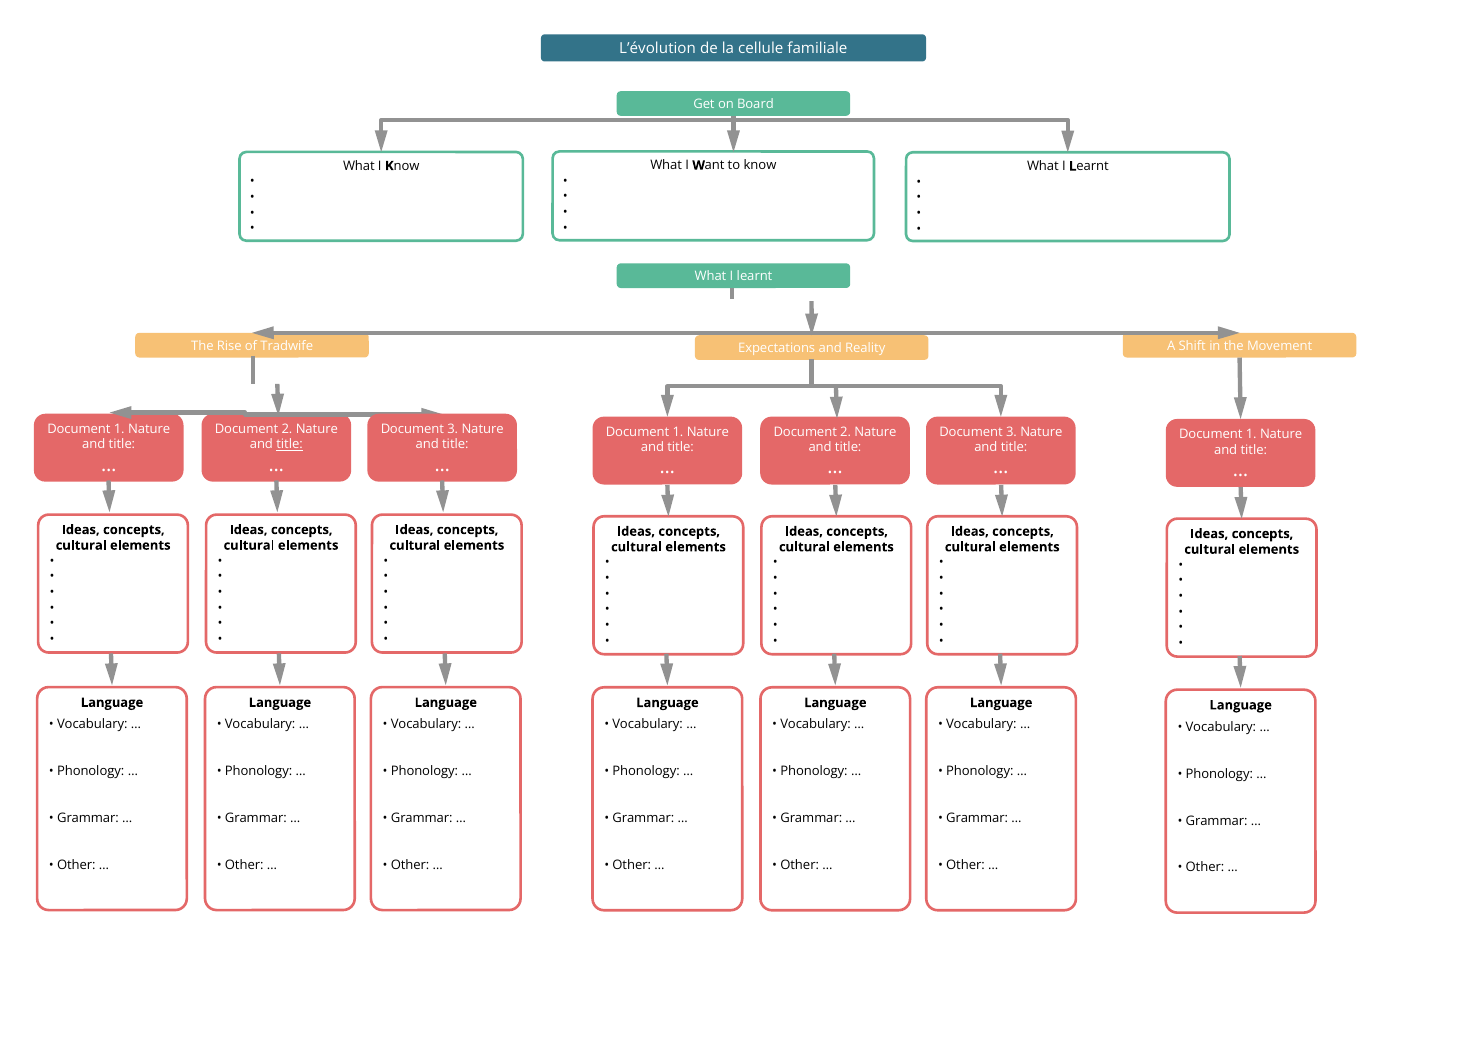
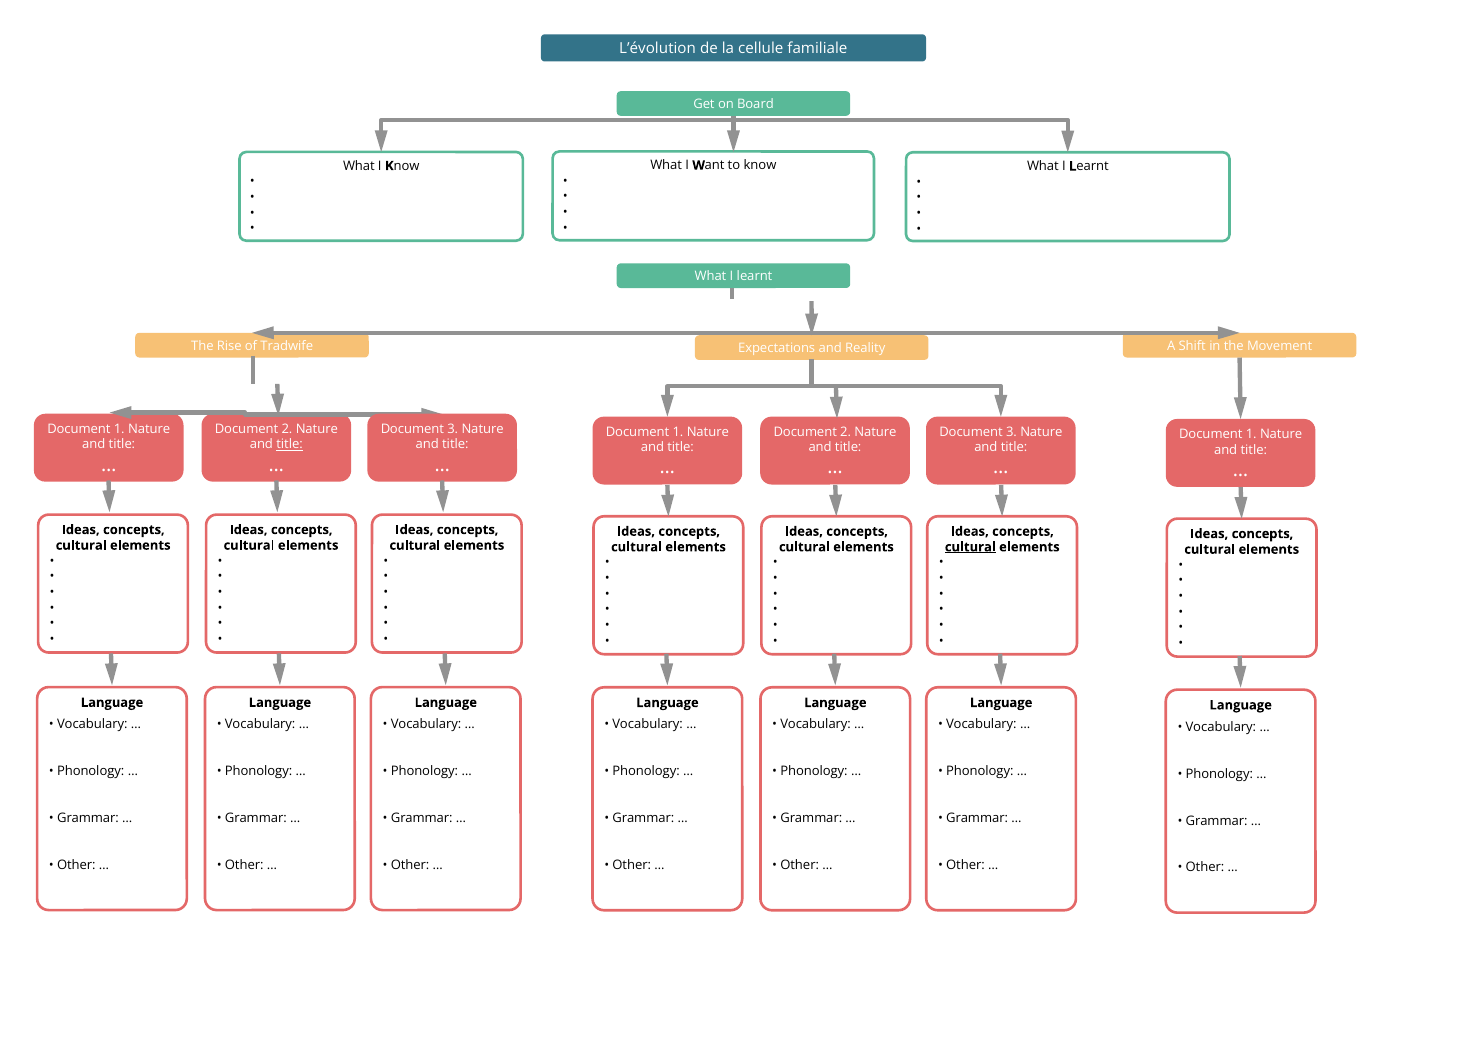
cultural at (970, 547) underline: none -> present
